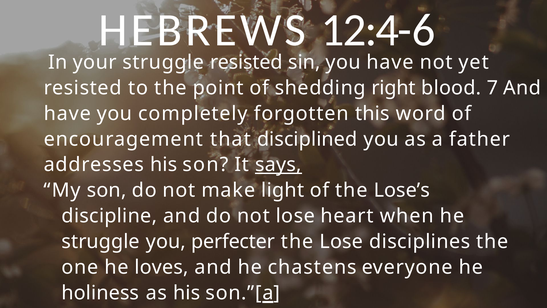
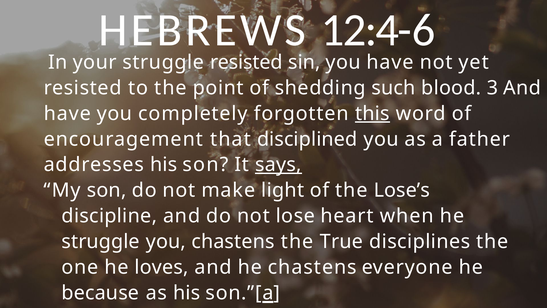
right: right -> such
7: 7 -> 3
this underline: none -> present
you perfecter: perfecter -> chastens
the Lose: Lose -> True
holiness: holiness -> because
